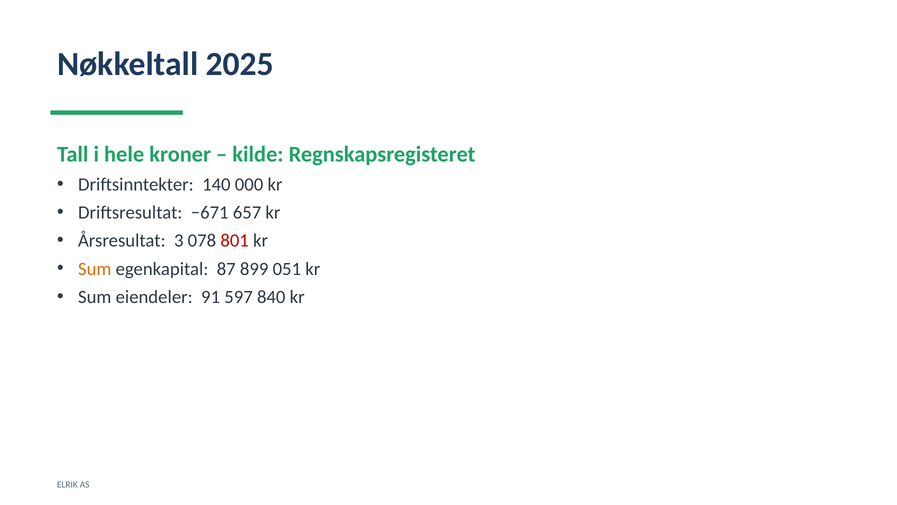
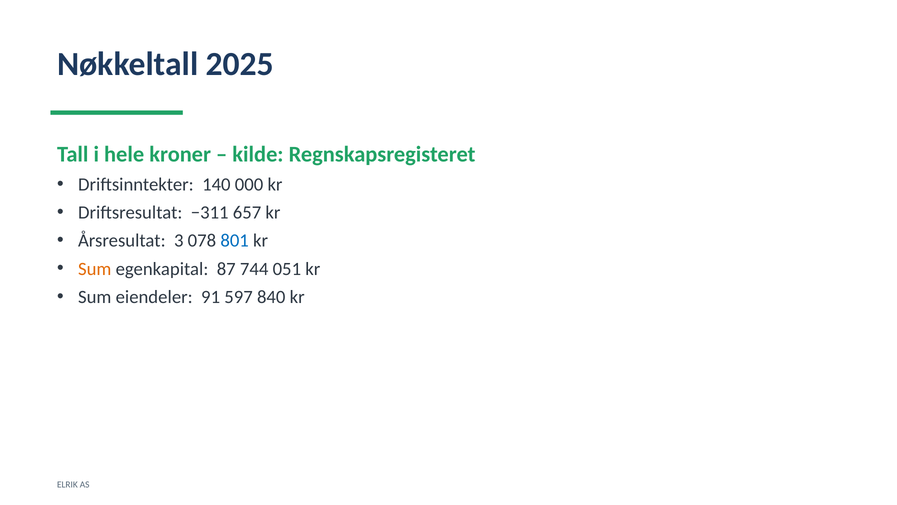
−671: −671 -> −311
801 colour: red -> blue
899: 899 -> 744
